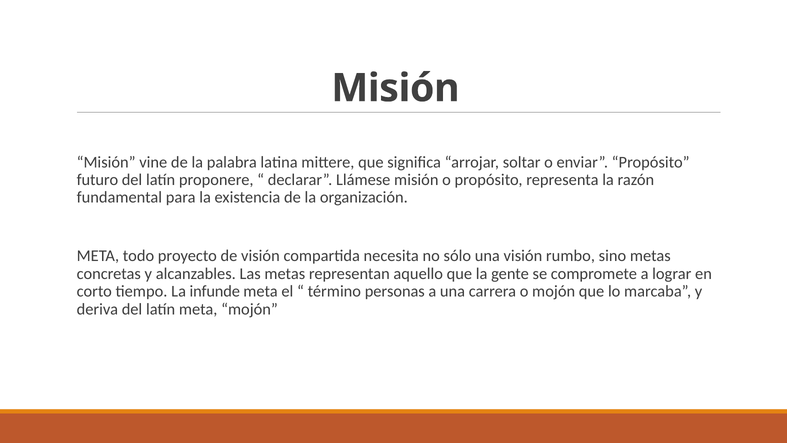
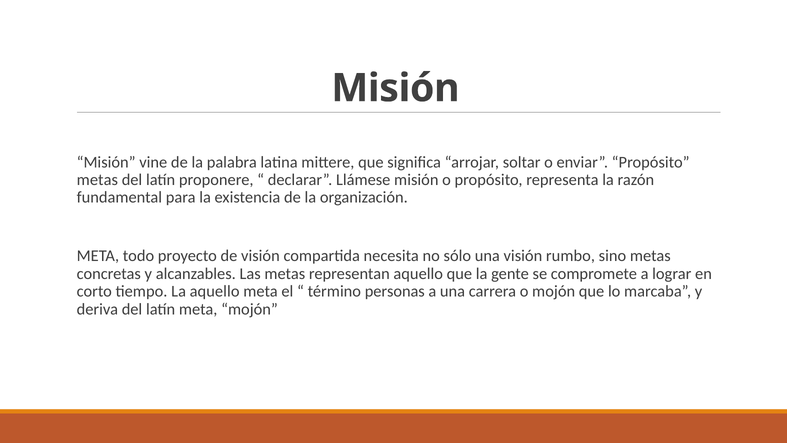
futuro at (97, 180): futuro -> metas
La infunde: infunde -> aquello
